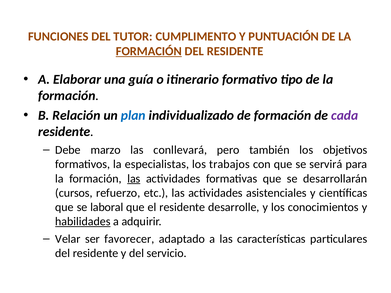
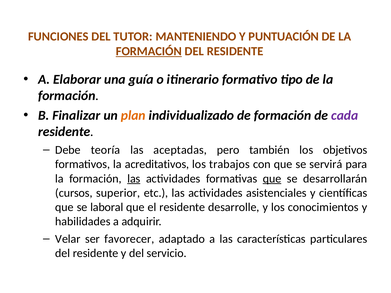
CUMPLIMENTO: CUMPLIMENTO -> MANTENIENDO
Relación: Relación -> Finalizar
plan colour: blue -> orange
marzo: marzo -> teoría
conllevará: conllevará -> aceptadas
especialistas: especialistas -> acreditativos
que at (272, 179) underline: none -> present
refuerzo: refuerzo -> superior
habilidades underline: present -> none
